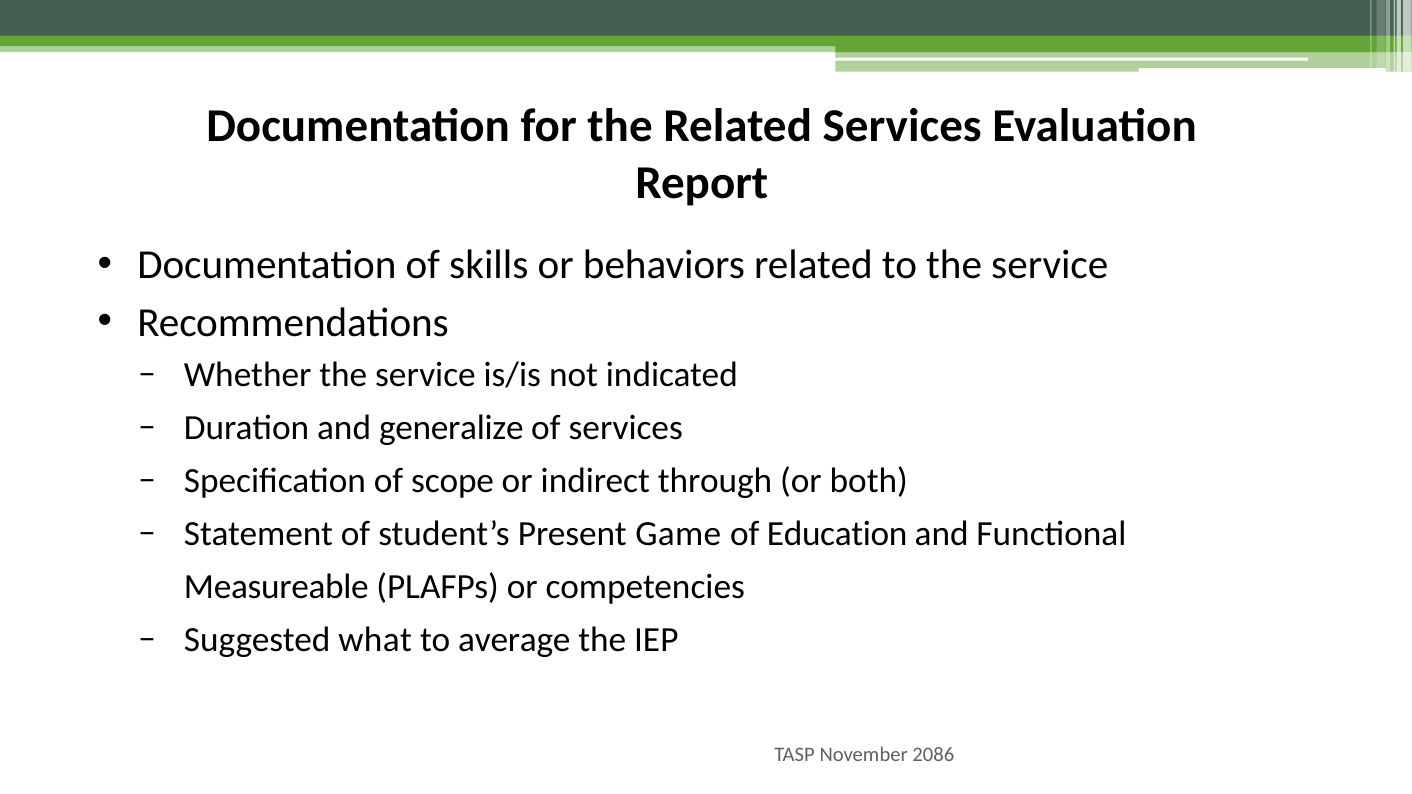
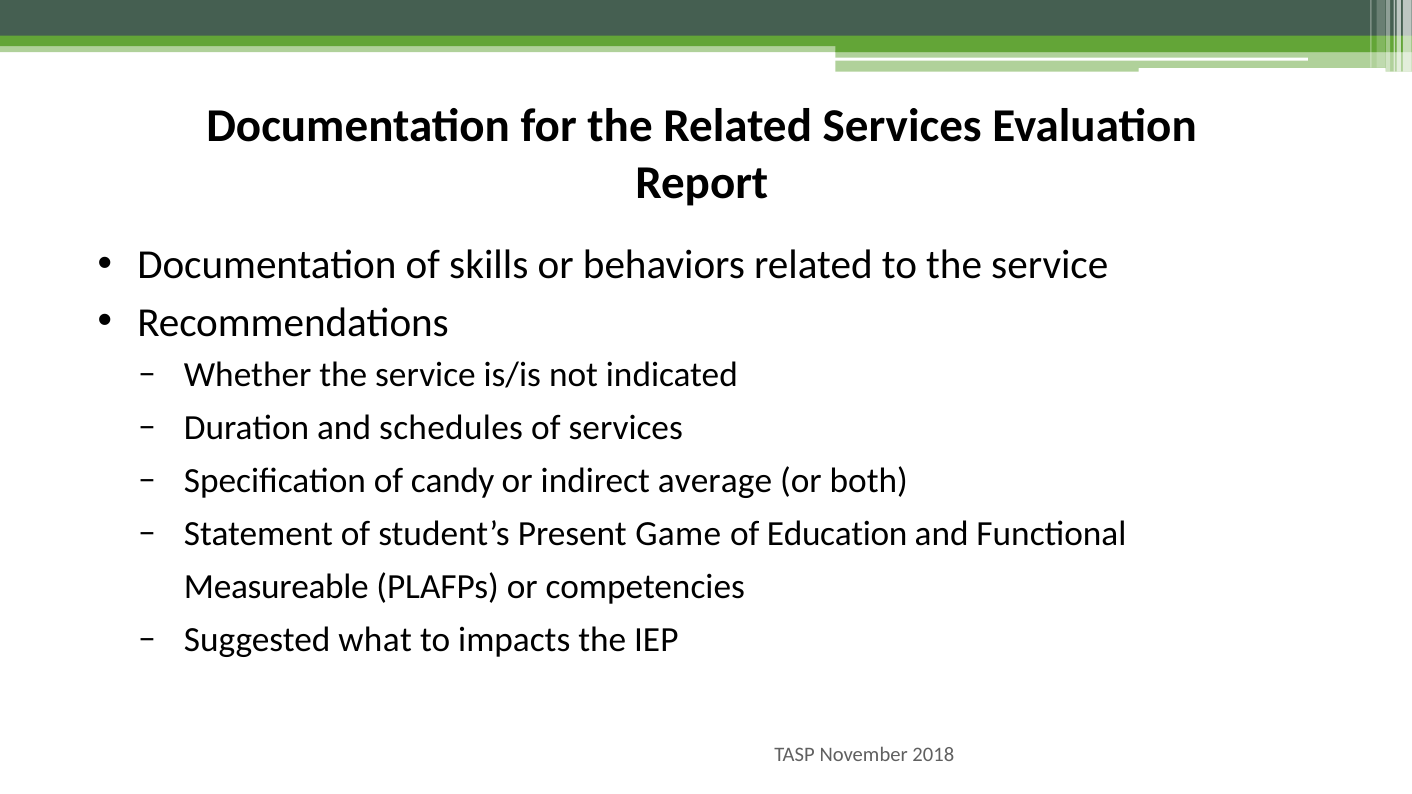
generalize: generalize -> schedules
scope: scope -> candy
through: through -> average
average: average -> impacts
2086: 2086 -> 2018
